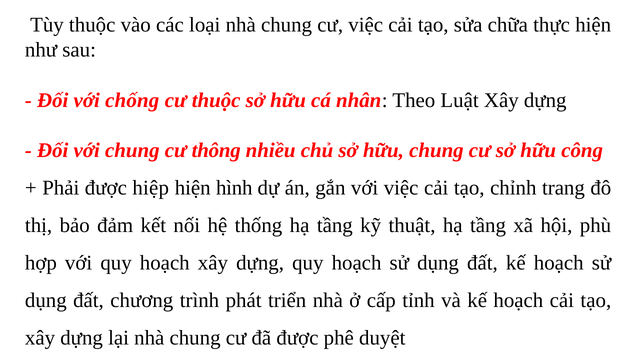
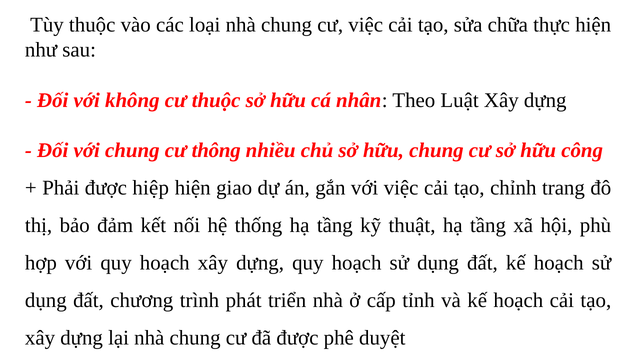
chống: chống -> không
hình: hình -> giao
